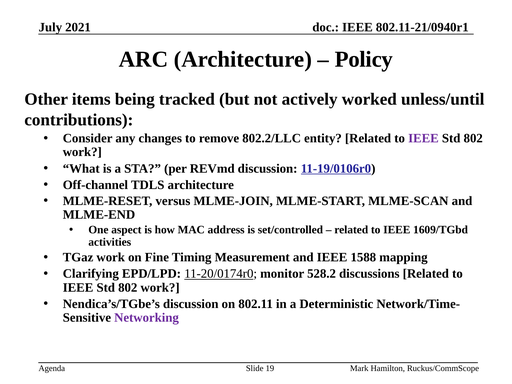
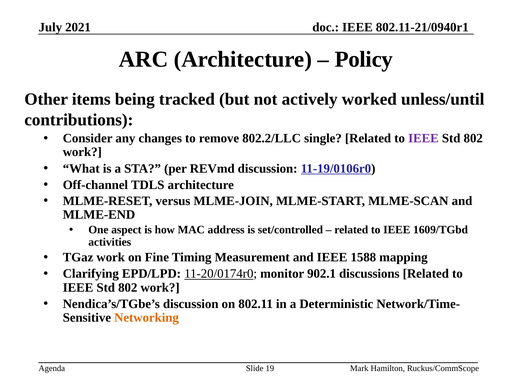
entity: entity -> single
528.2: 528.2 -> 902.1
Networking colour: purple -> orange
